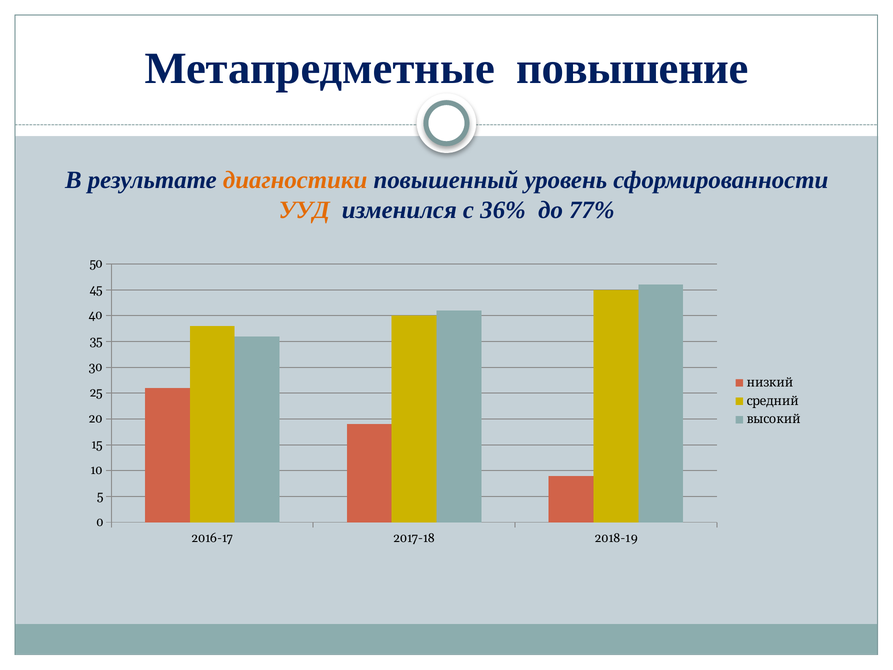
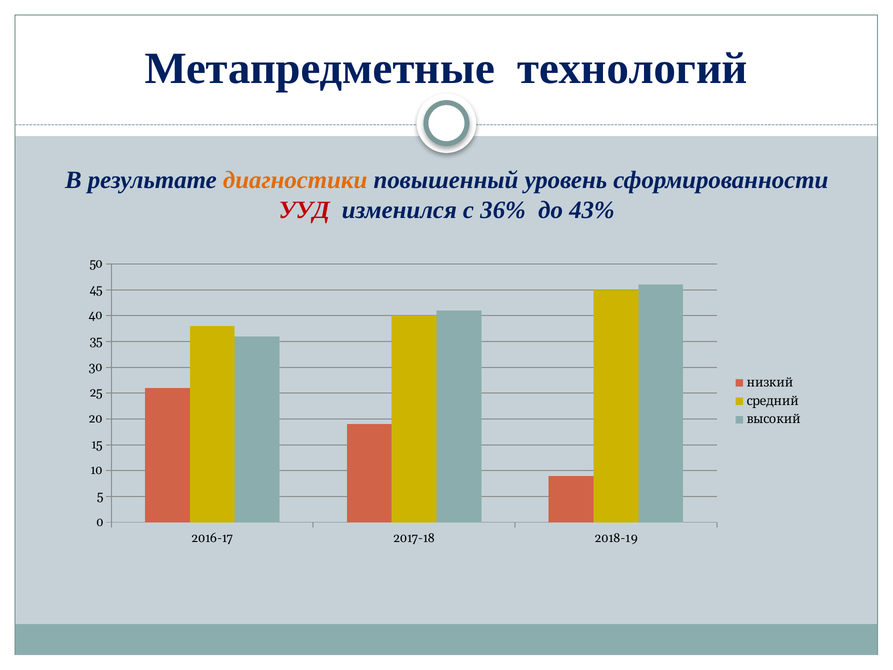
повышение: повышение -> технологий
УУД colour: orange -> red
77%: 77% -> 43%
